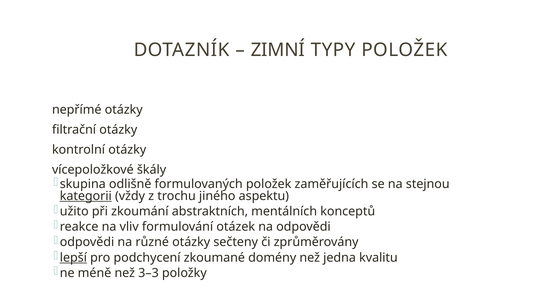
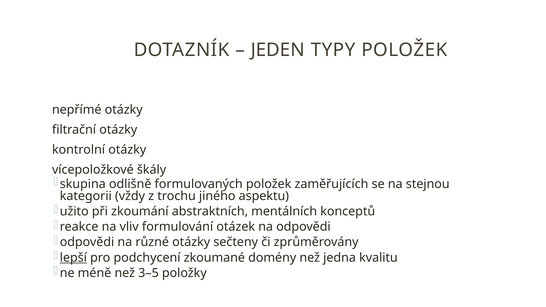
ZIMNÍ: ZIMNÍ -> JEDEN
kategorii underline: present -> none
3–3: 3–3 -> 3–5
